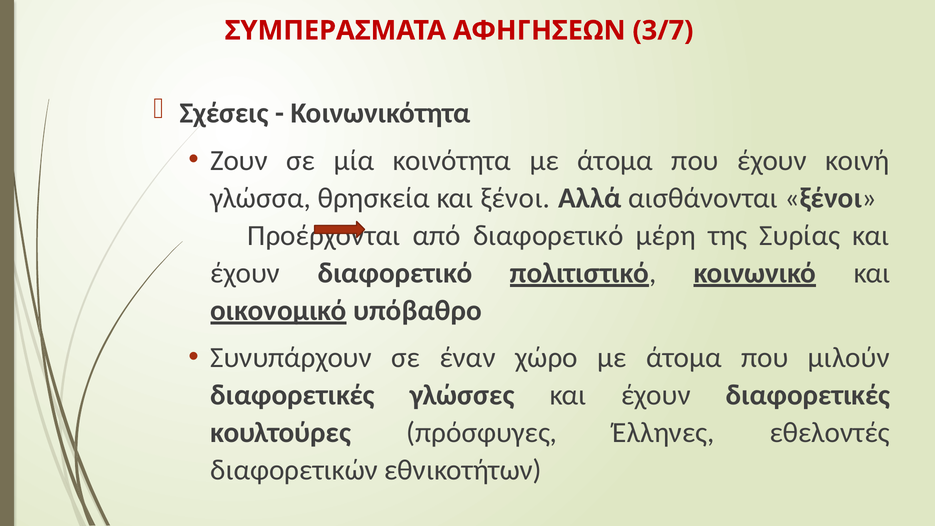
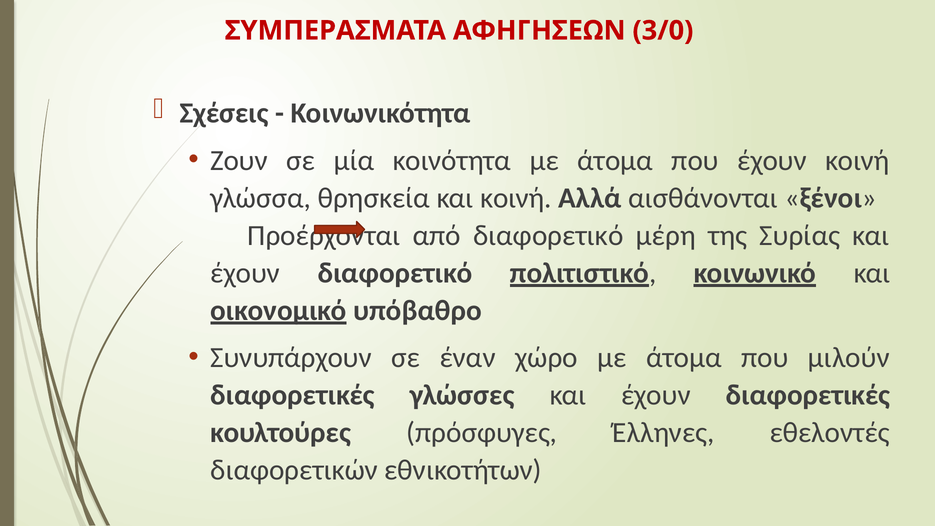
3/7: 3/7 -> 3/0
και ξένοι: ξένοι -> κοινή
